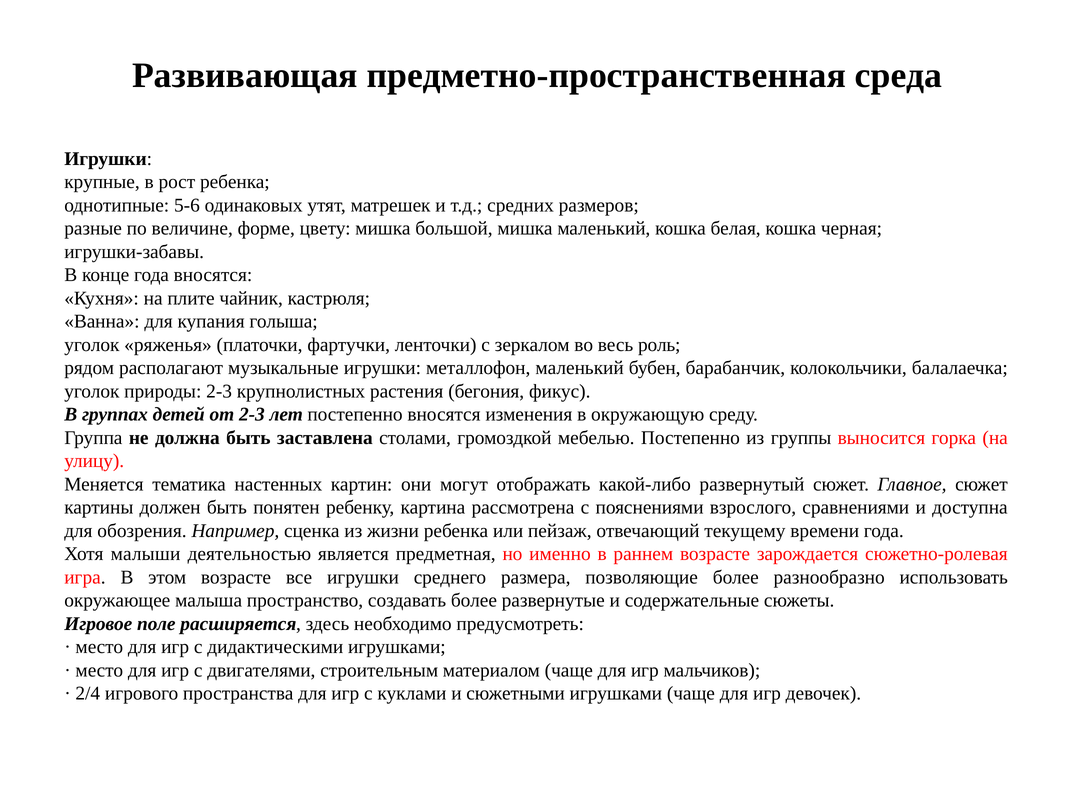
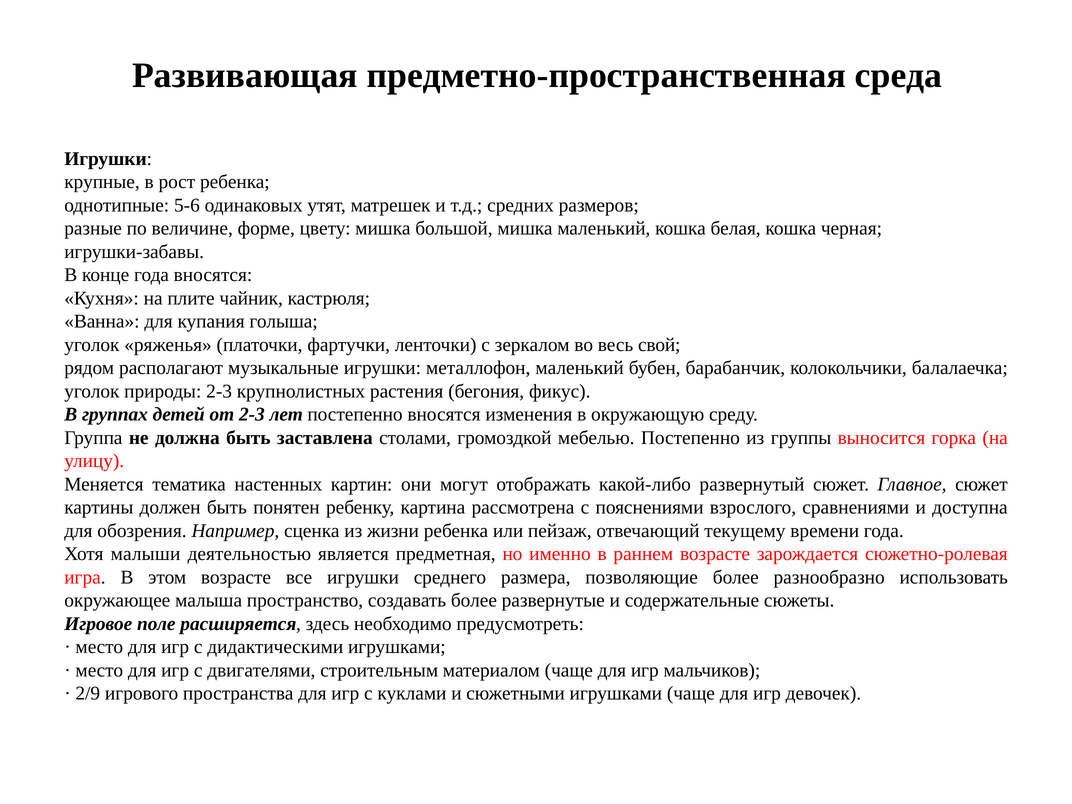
роль: роль -> свой
2/4: 2/4 -> 2/9
